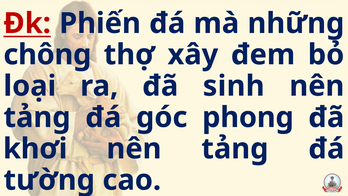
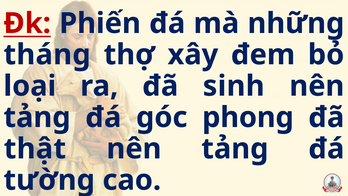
chông: chông -> tháng
khơi: khơi -> thật
